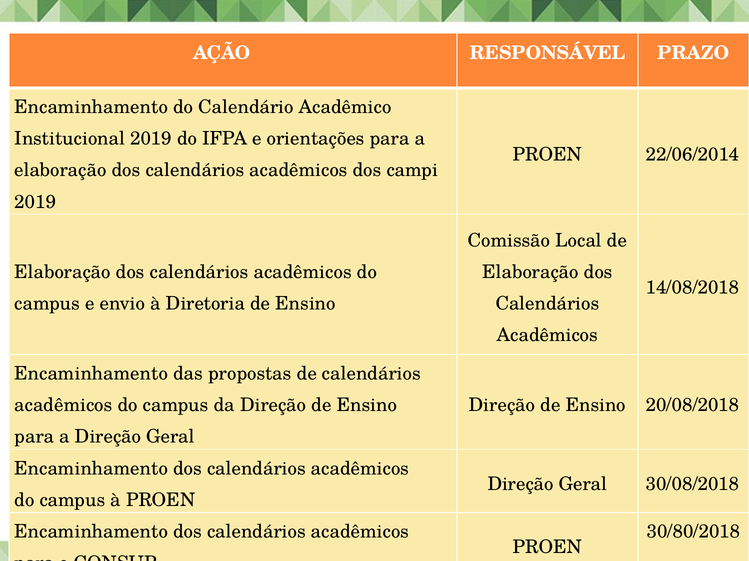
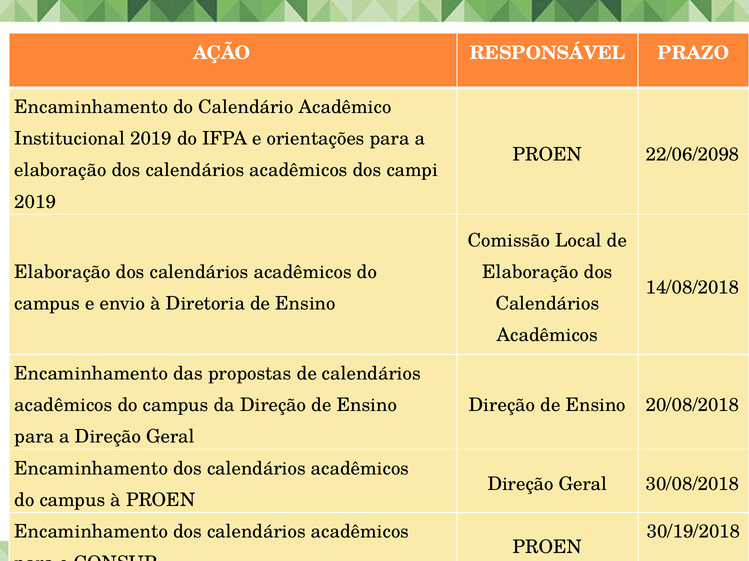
22/06/2014: 22/06/2014 -> 22/06/2098
30/80/2018: 30/80/2018 -> 30/19/2018
